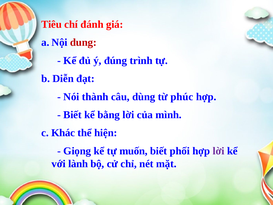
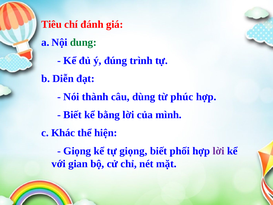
dung colour: red -> green
tự muốn: muốn -> giọng
lành: lành -> gian
